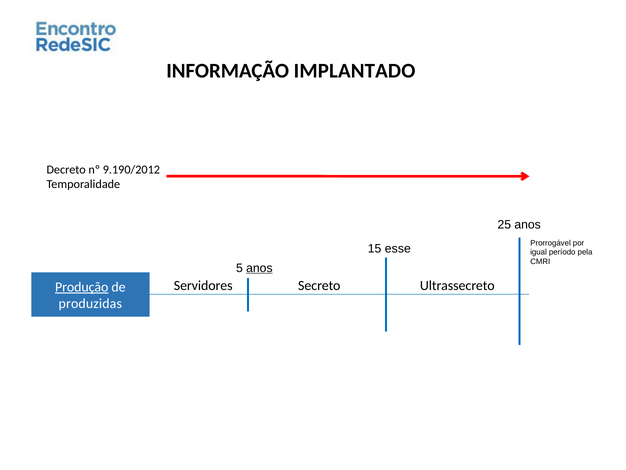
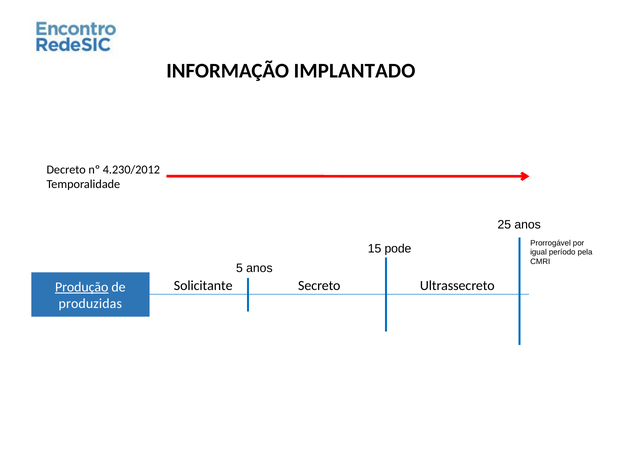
9.190/2012: 9.190/2012 -> 4.230/2012
esse: esse -> pode
anos at (259, 268) underline: present -> none
Servidores: Servidores -> Solicitante
